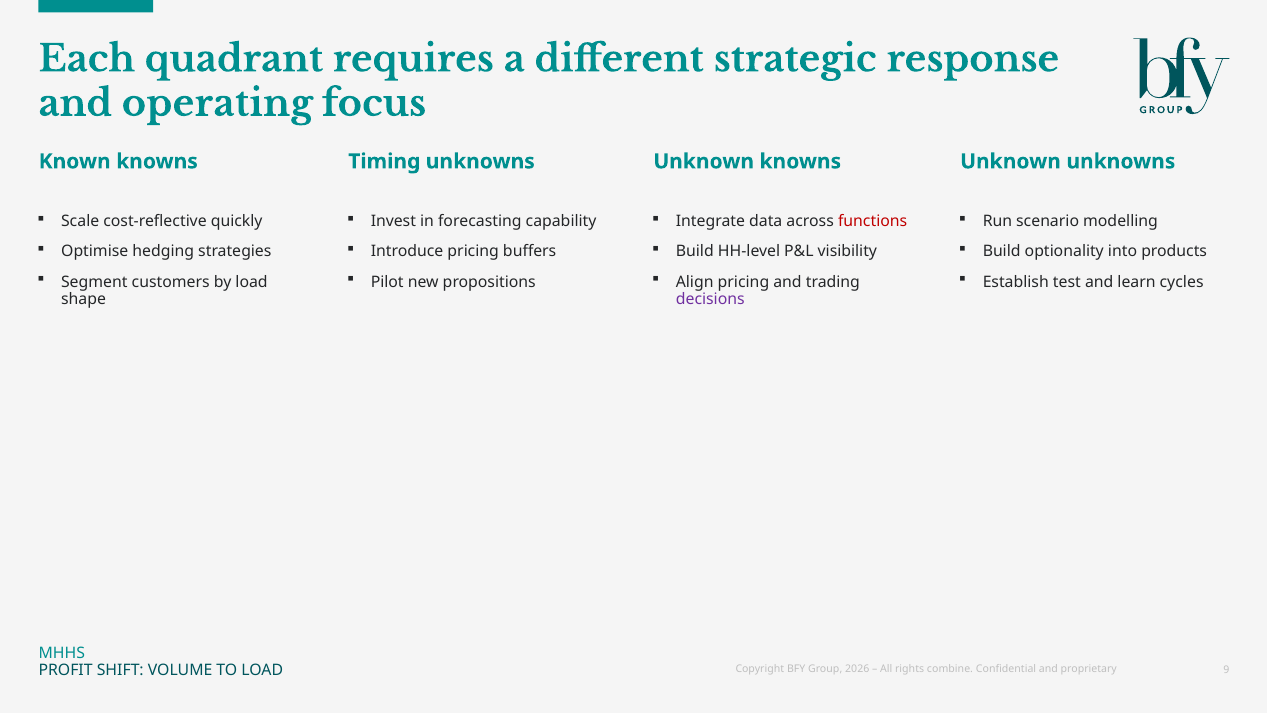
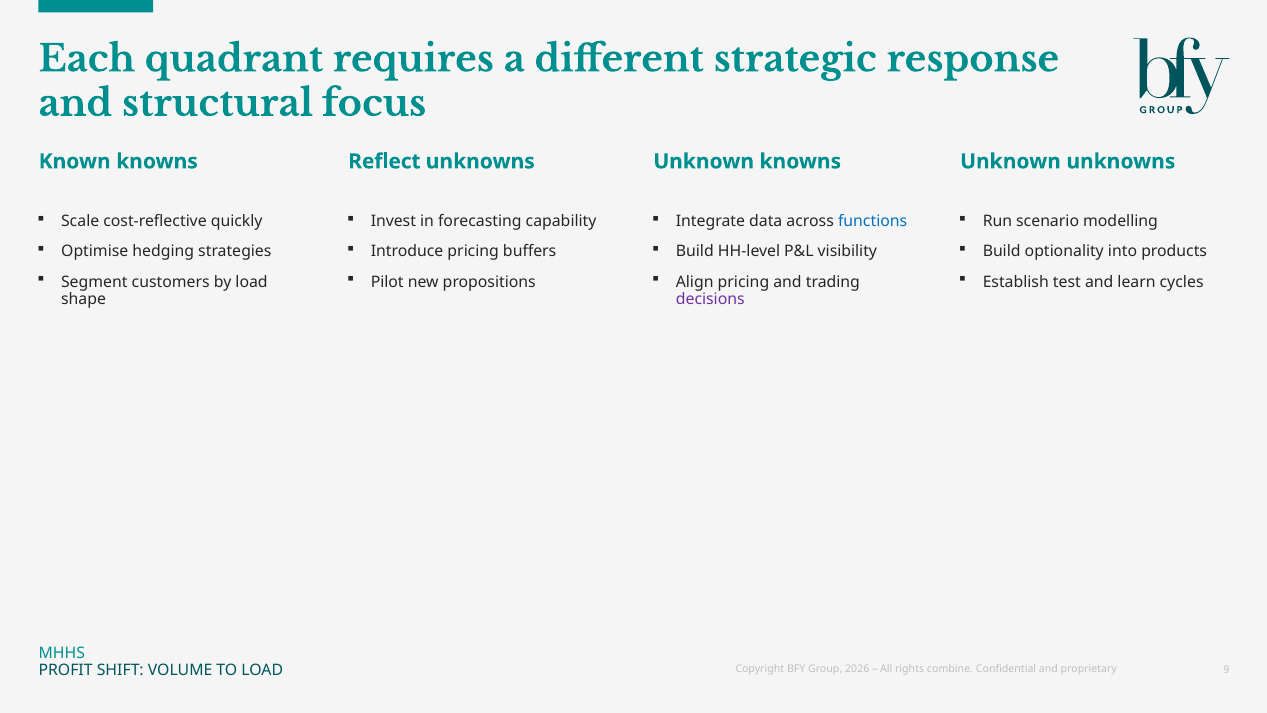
operating: operating -> structural
Timing: Timing -> Reflect
functions colour: red -> blue
